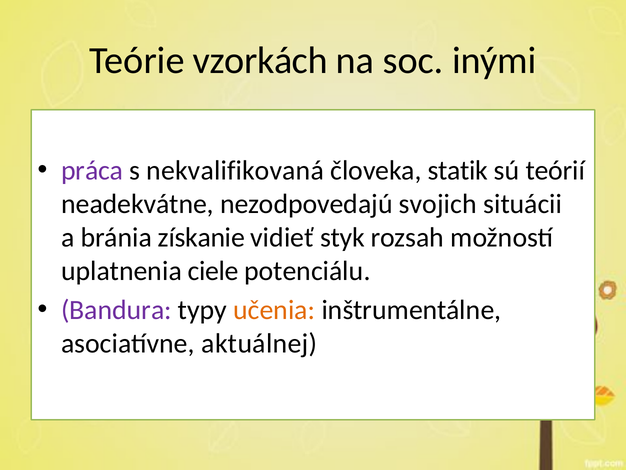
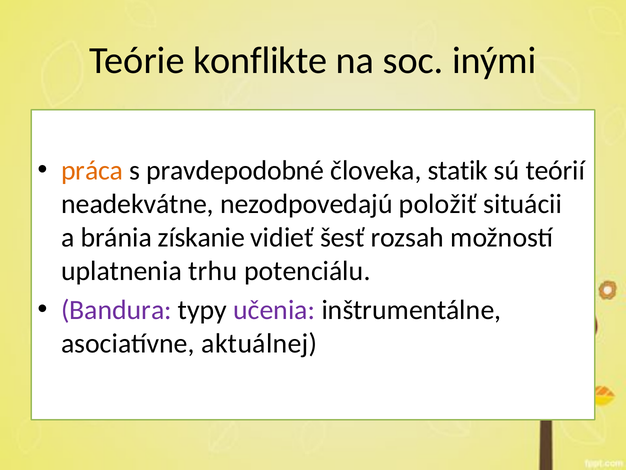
vzorkách: vzorkách -> konflikte
práca colour: purple -> orange
nekvalifikovaná: nekvalifikovaná -> pravdepodobné
svojich: svojich -> položiť
styk: styk -> šesť
ciele: ciele -> trhu
učenia colour: orange -> purple
